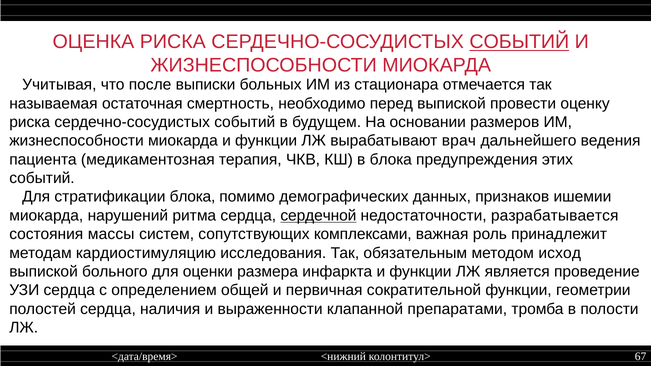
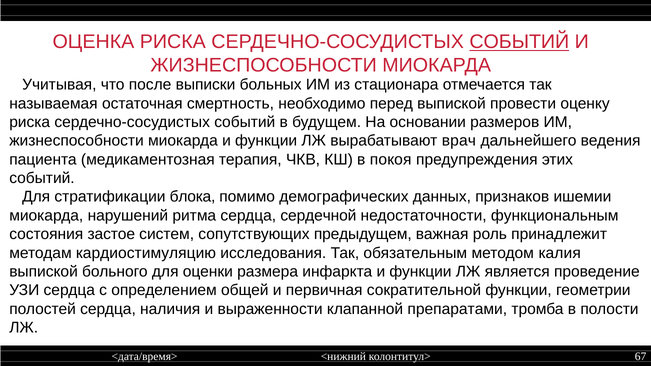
в блока: блока -> покоя
сердечной underline: present -> none
разрабатывается: разрабатывается -> функциональным
массы: массы -> застое
комплексами: комплексами -> предыдущем
исход: исход -> калия
